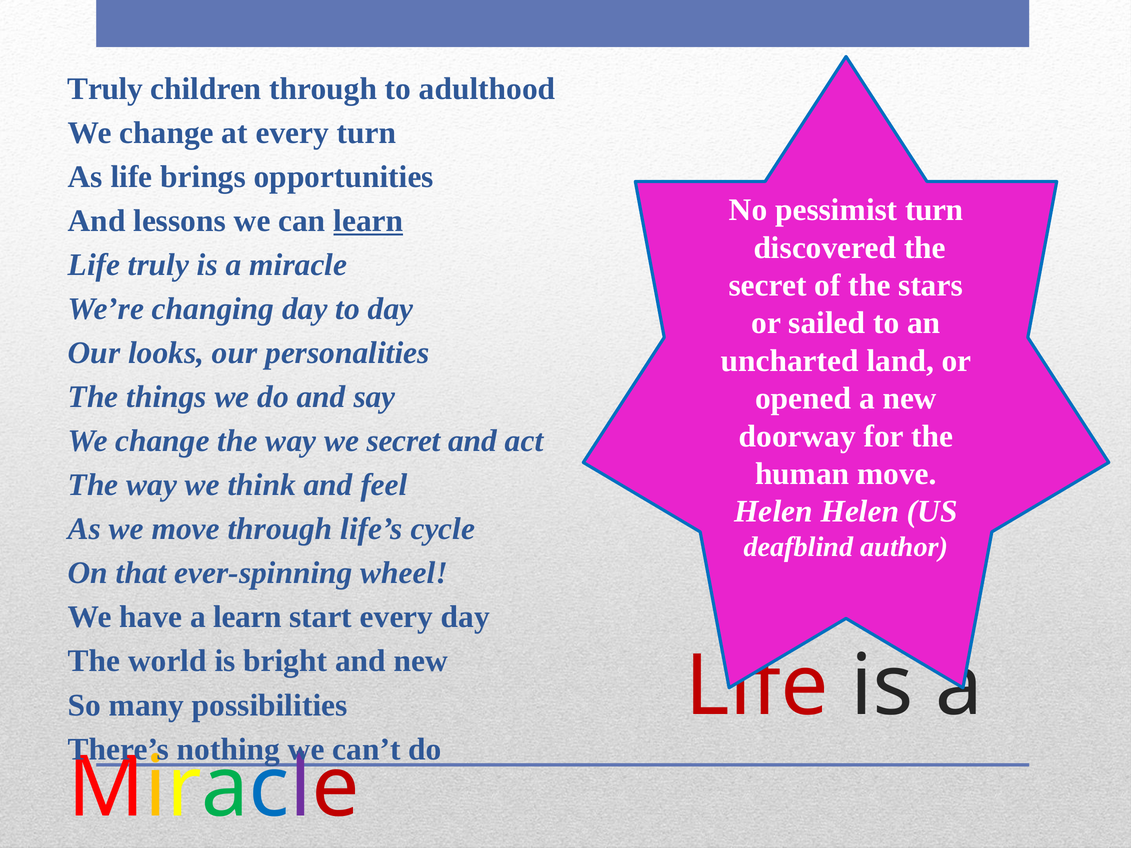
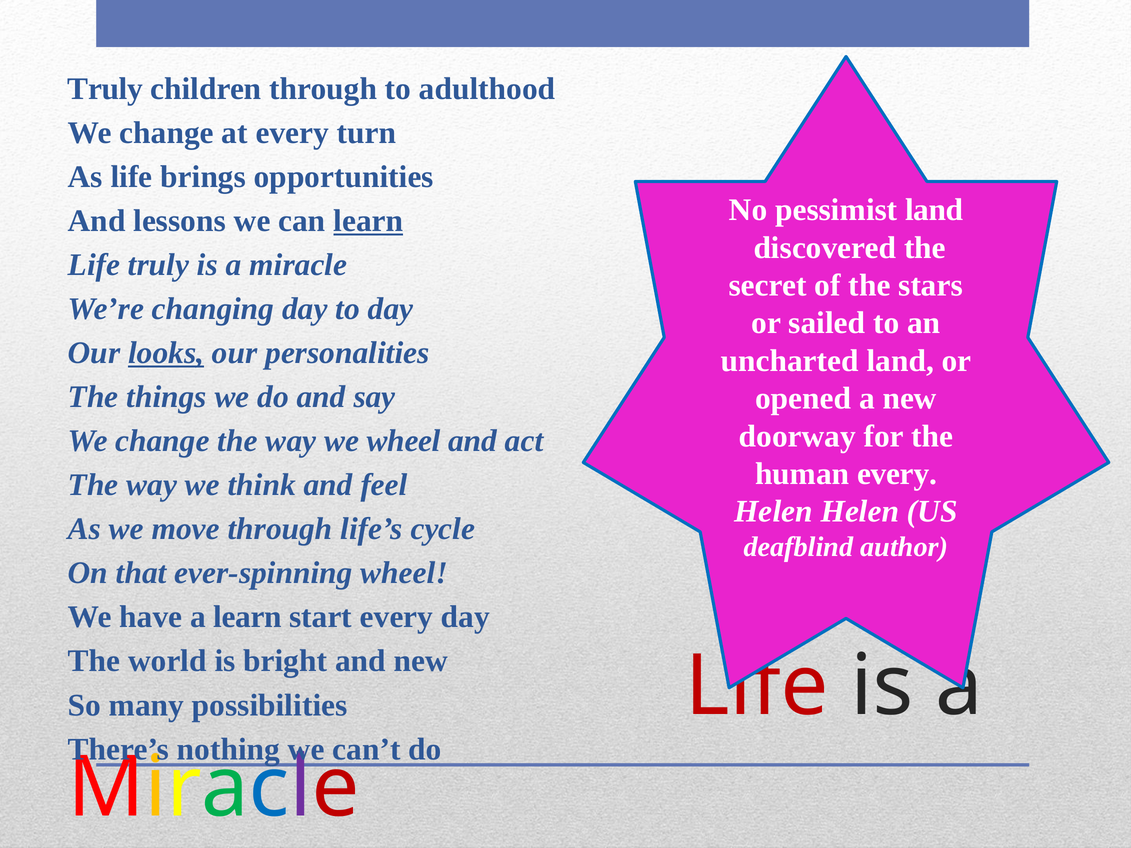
pessimist turn: turn -> land
looks underline: none -> present
we secret: secret -> wheel
human move: move -> every
